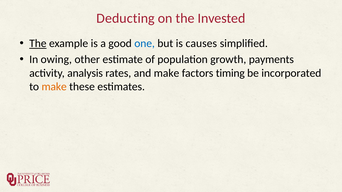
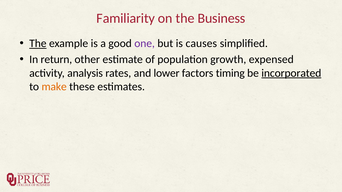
Deducting: Deducting -> Familiarity
Invested: Invested -> Business
one colour: blue -> purple
owing: owing -> return
payments: payments -> expensed
and make: make -> lower
incorporated underline: none -> present
